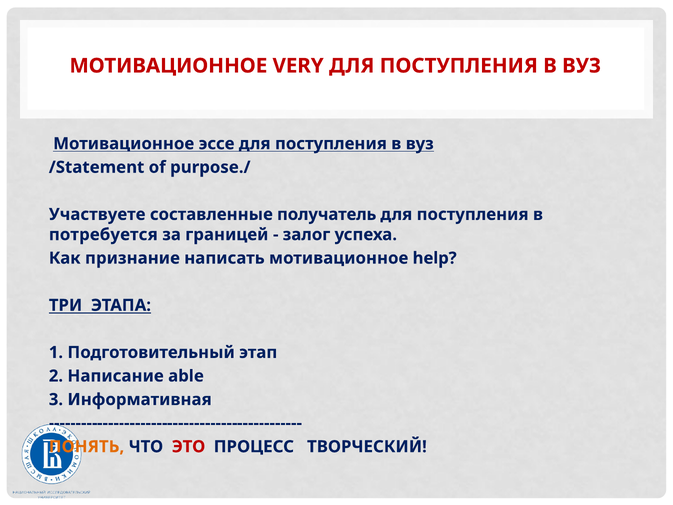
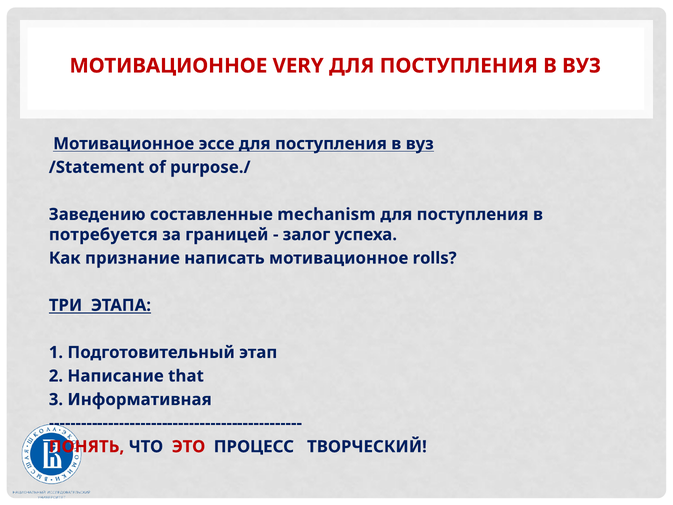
Участвуете: Участвуете -> Заведению
получатель: получатель -> mechanism
help: help -> rolls
able: able -> that
ПОНЯТЬ colour: orange -> red
